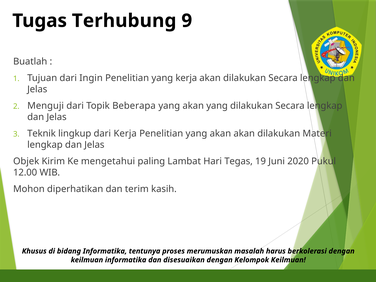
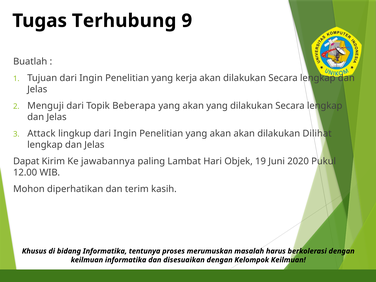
Teknik: Teknik -> Attack
lingkup dari Kerja: Kerja -> Ingin
Materi: Materi -> Dilihat
Objek: Objek -> Dapat
mengetahui: mengetahui -> jawabannya
Tegas: Tegas -> Objek
